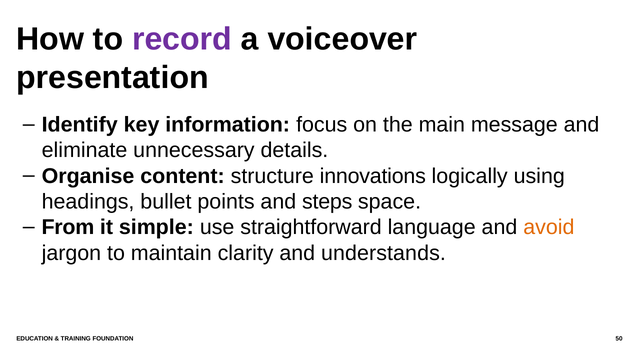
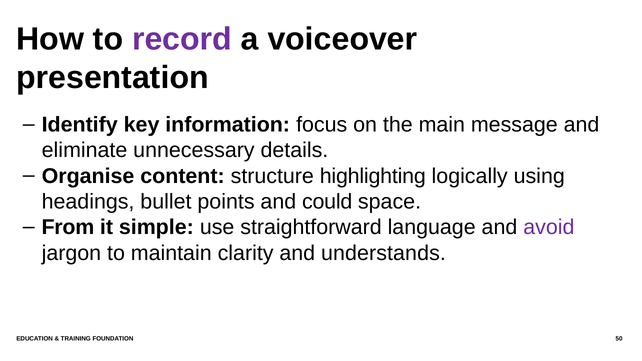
innovations: innovations -> highlighting
steps: steps -> could
avoid colour: orange -> purple
